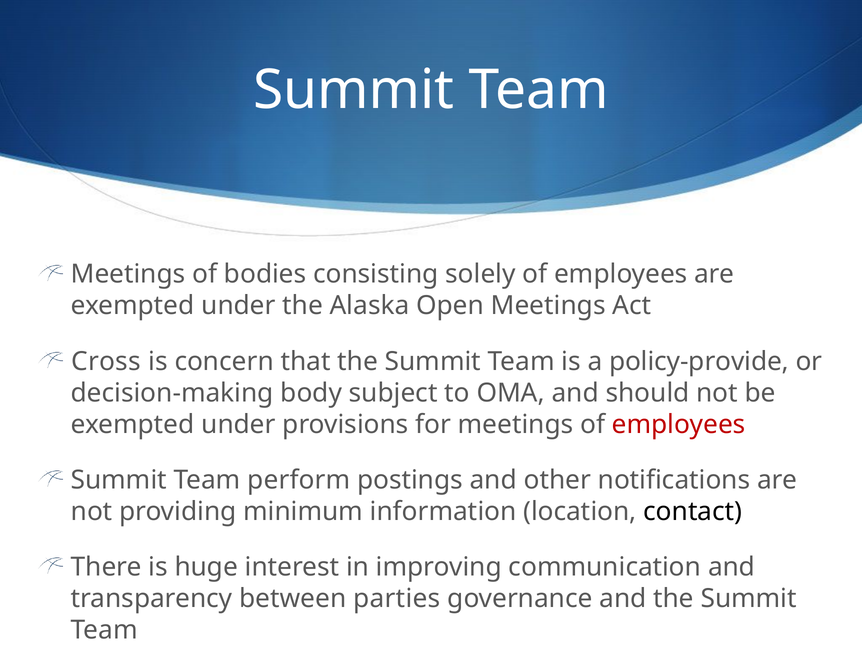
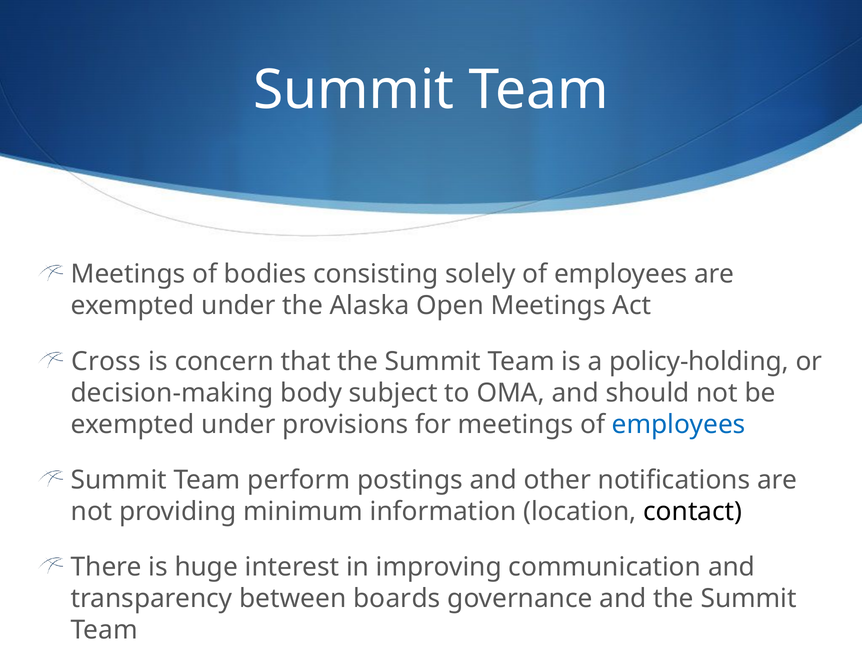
policy-provide: policy-provide -> policy-holding
employees at (679, 425) colour: red -> blue
parties: parties -> boards
